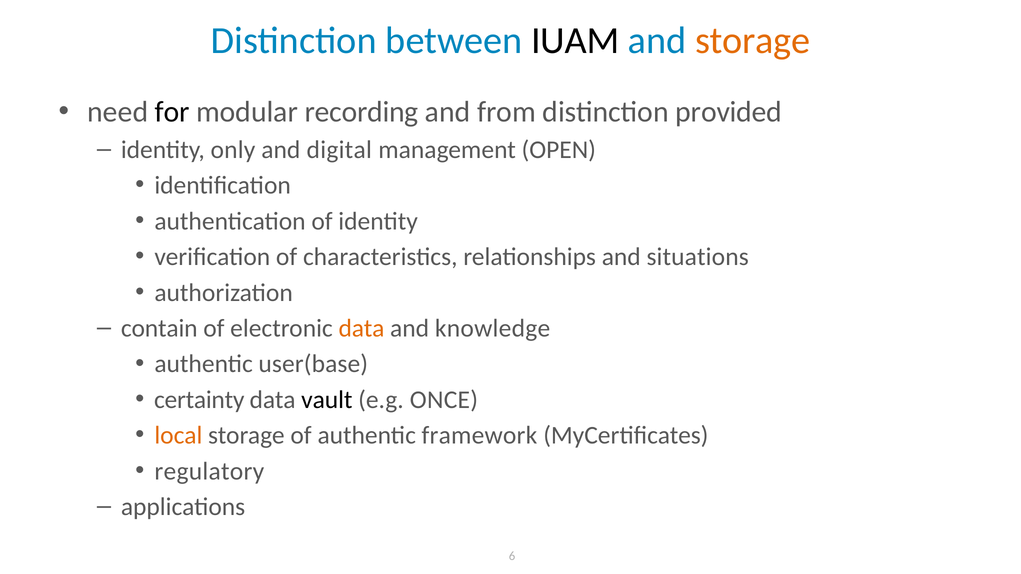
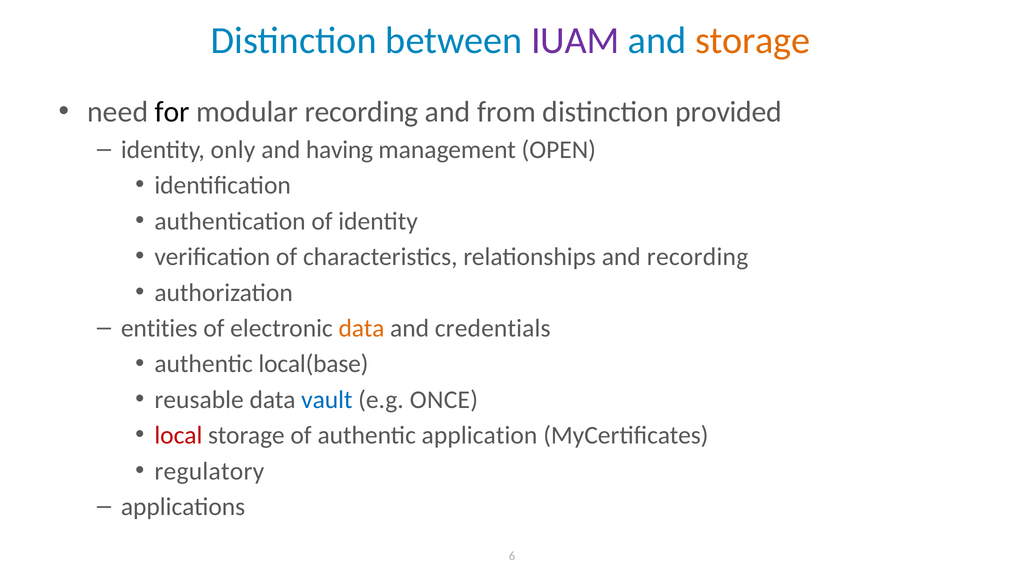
IUAM colour: black -> purple
digital: digital -> having
and situations: situations -> recording
contain: contain -> entities
knowledge: knowledge -> credentials
user(base: user(base -> local(base
certainty: certainty -> reusable
vault colour: black -> blue
local colour: orange -> red
framework: framework -> application
